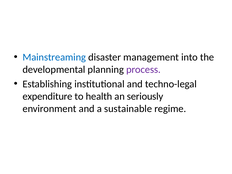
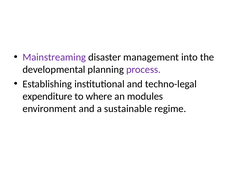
Mainstreaming colour: blue -> purple
health: health -> where
seriously: seriously -> modules
